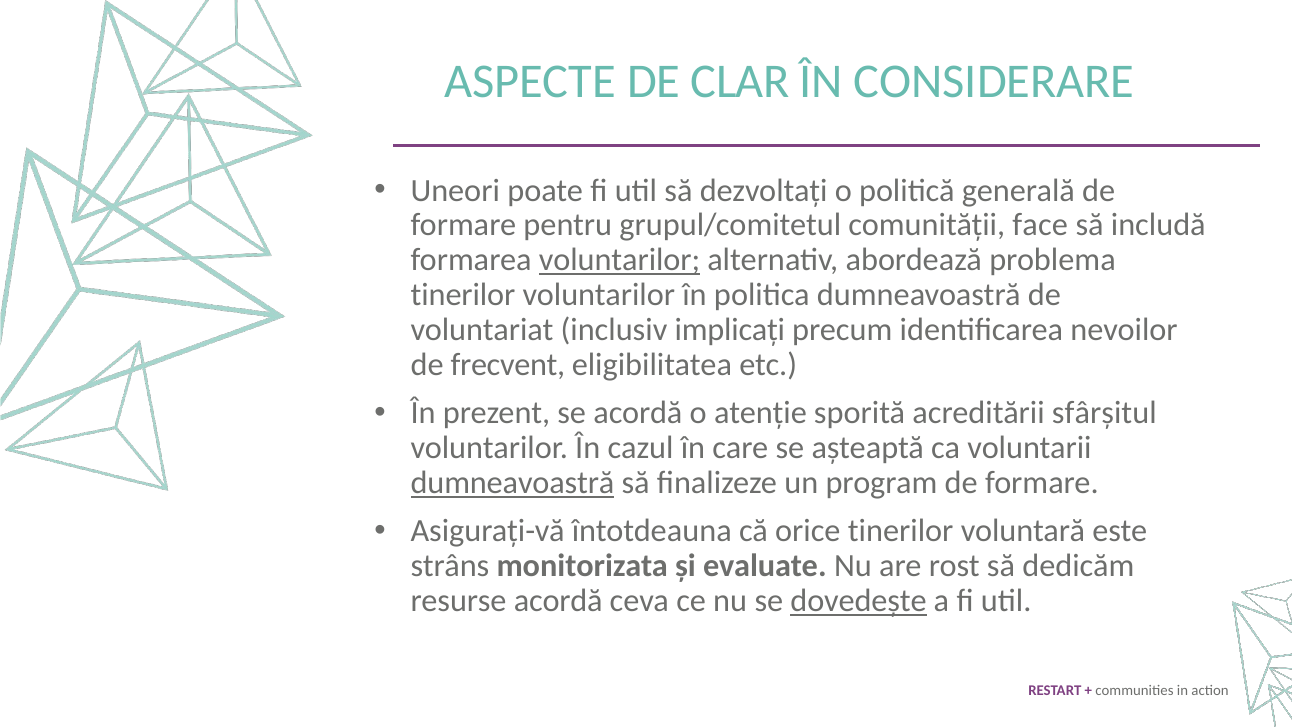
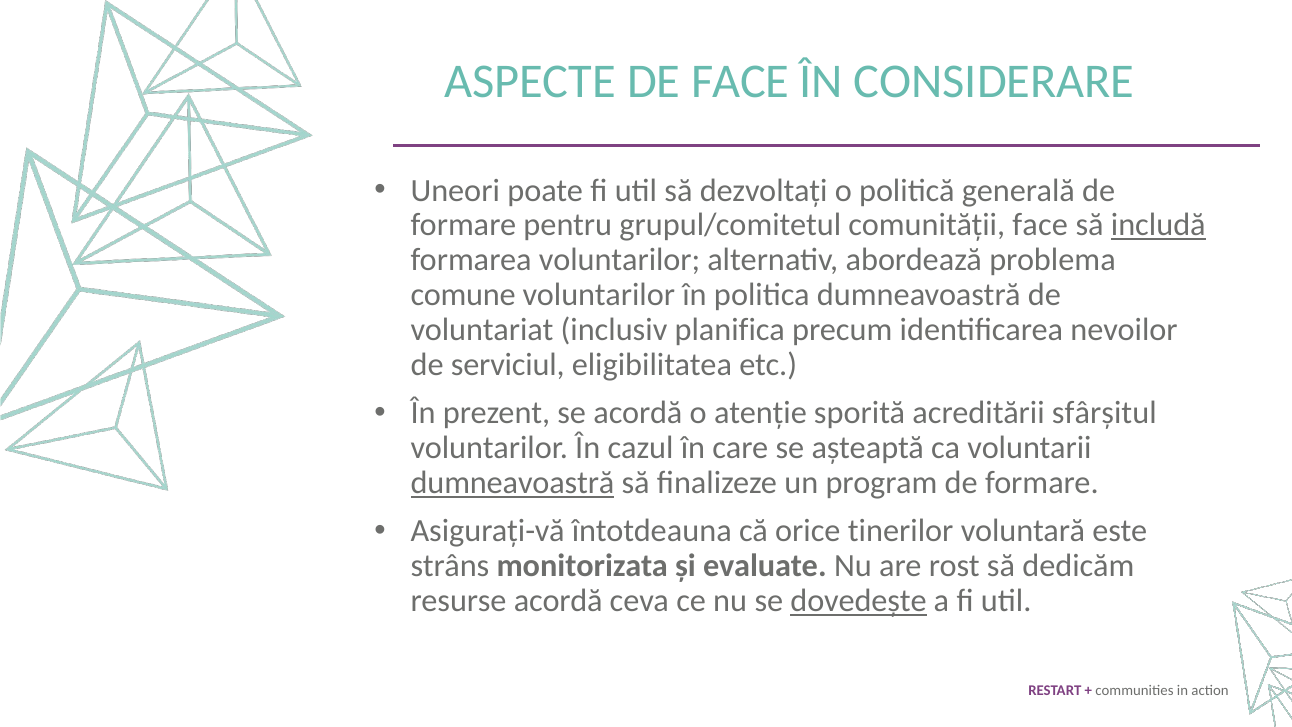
DE CLAR: CLAR -> FACE
includă underline: none -> present
voluntarilor at (620, 260) underline: present -> none
tinerilor at (463, 295): tinerilor -> comune
implicați: implicați -> planifica
frecvent: frecvent -> serviciul
